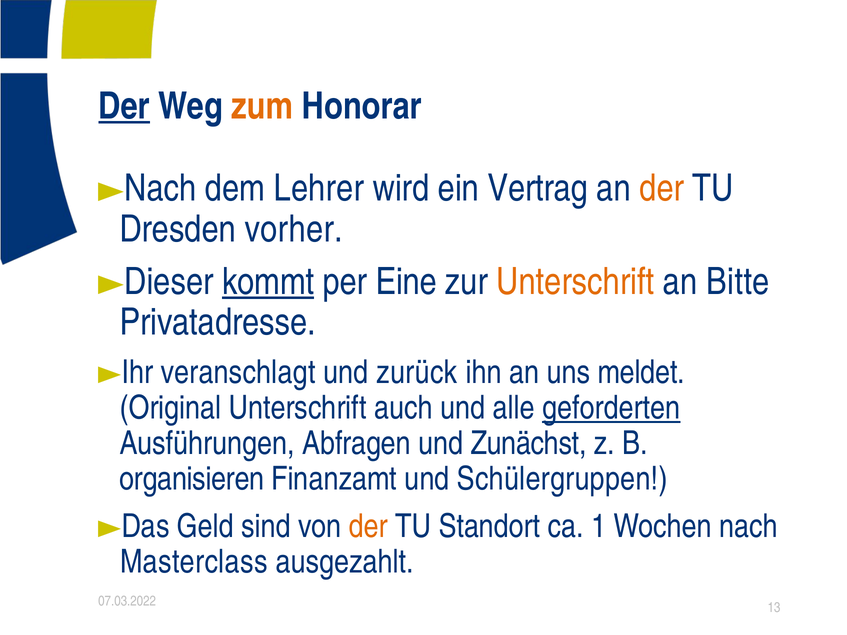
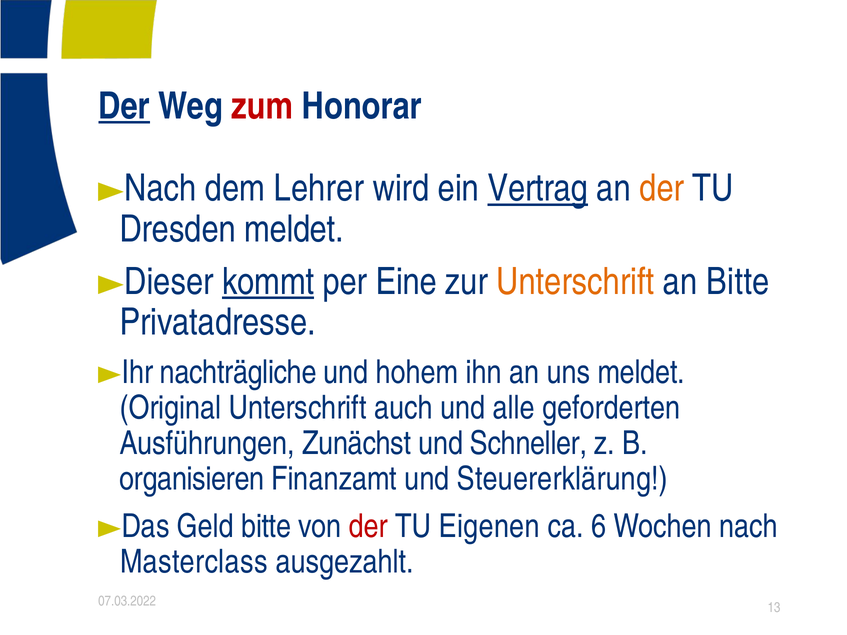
zum colour: orange -> red
Vertrag underline: none -> present
Dresden vorher: vorher -> meldet
veranschlagt: veranschlagt -> nachträgliche
zurück: zurück -> hohem
geforderten underline: present -> none
Abfragen: Abfragen -> Zunächst
Zunächst: Zunächst -> Schneller
Schülergruppen: Schülergruppen -> Steuererklärung
Geld sind: sind -> bitte
der at (368, 526) colour: orange -> red
Standort: Standort -> Eigenen
1: 1 -> 6
